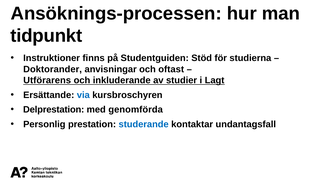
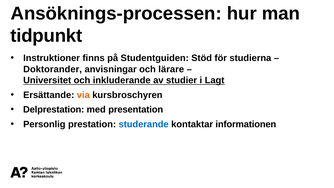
oftast: oftast -> lärare
Utförarens: Utförarens -> Universitet
via colour: blue -> orange
genomförda: genomförda -> presentation
undantagsfall: undantagsfall -> informationen
